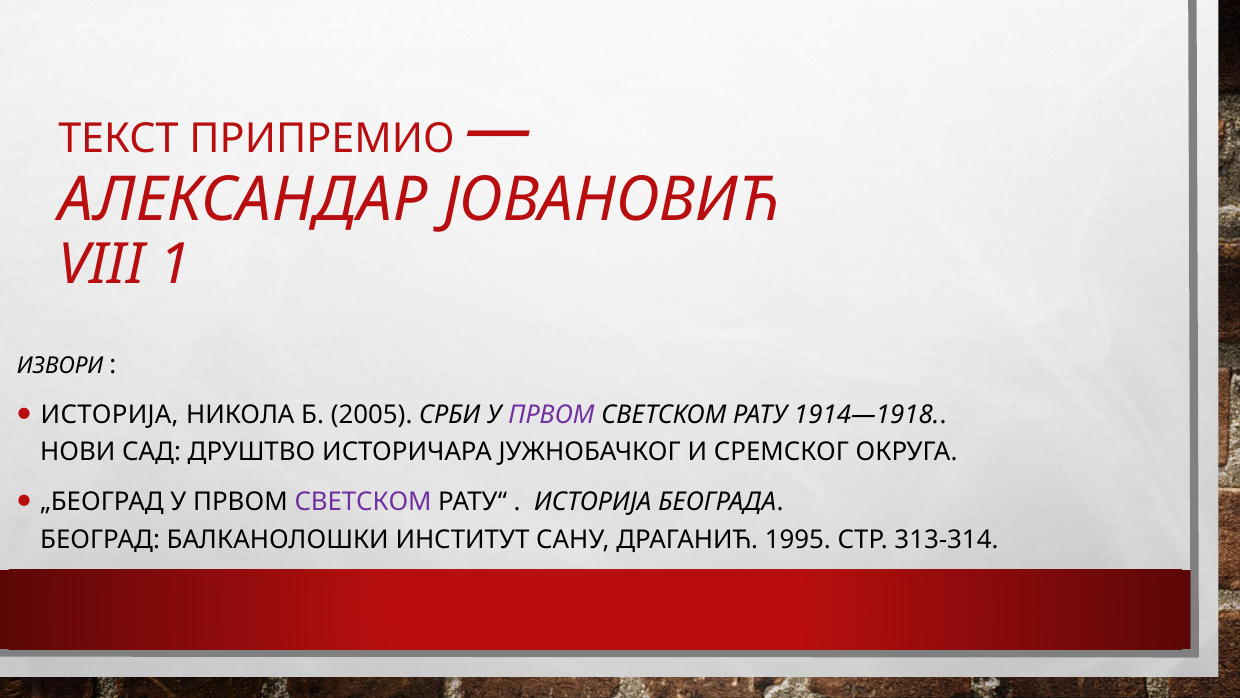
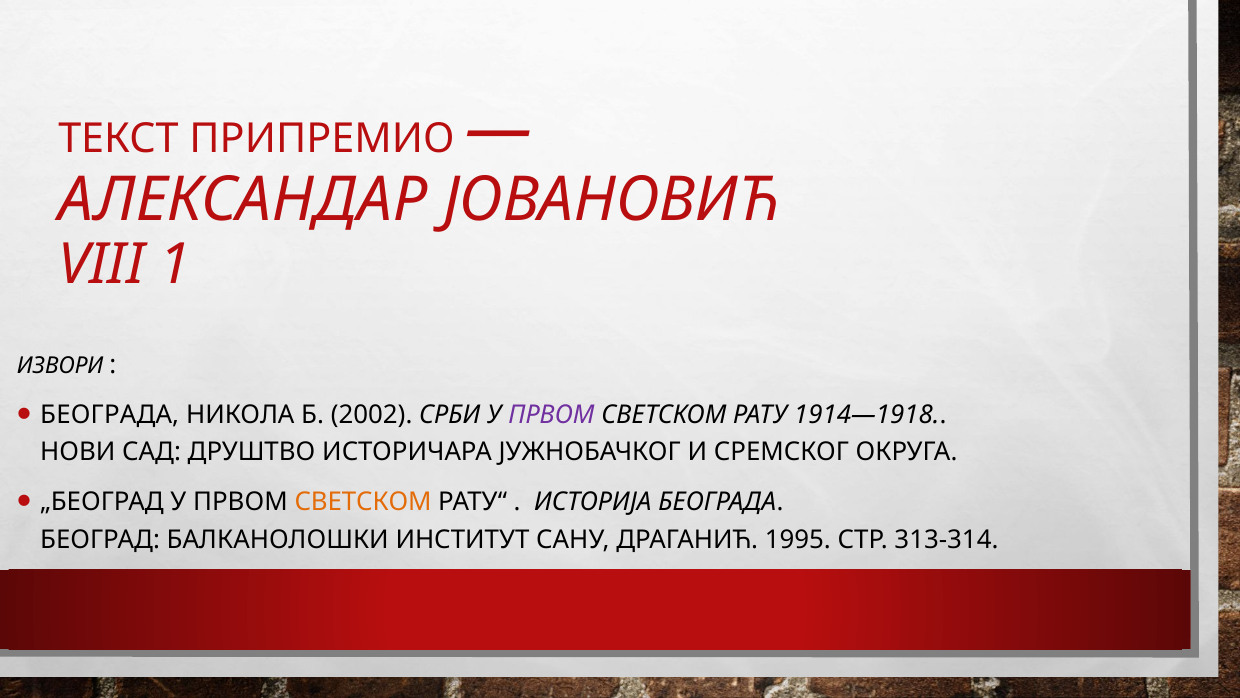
ИСТОРИЈА at (110, 415): ИСТОРИЈА -> БЕОГРАДА
2005: 2005 -> 2002
СВЕТСКОМ at (363, 502) colour: purple -> orange
